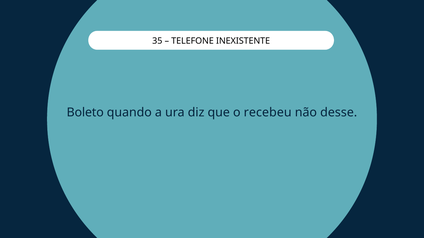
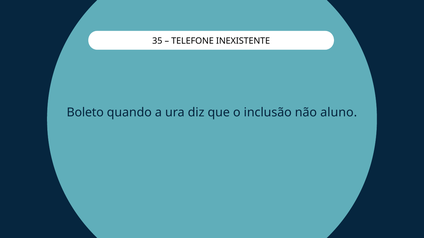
recebeu: recebeu -> inclusão
desse: desse -> aluno
